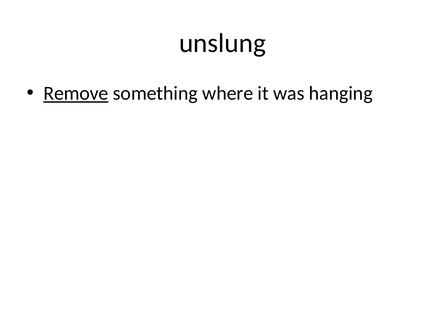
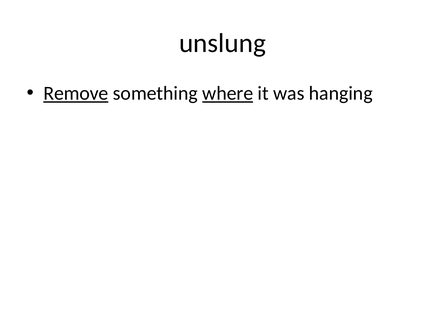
where underline: none -> present
